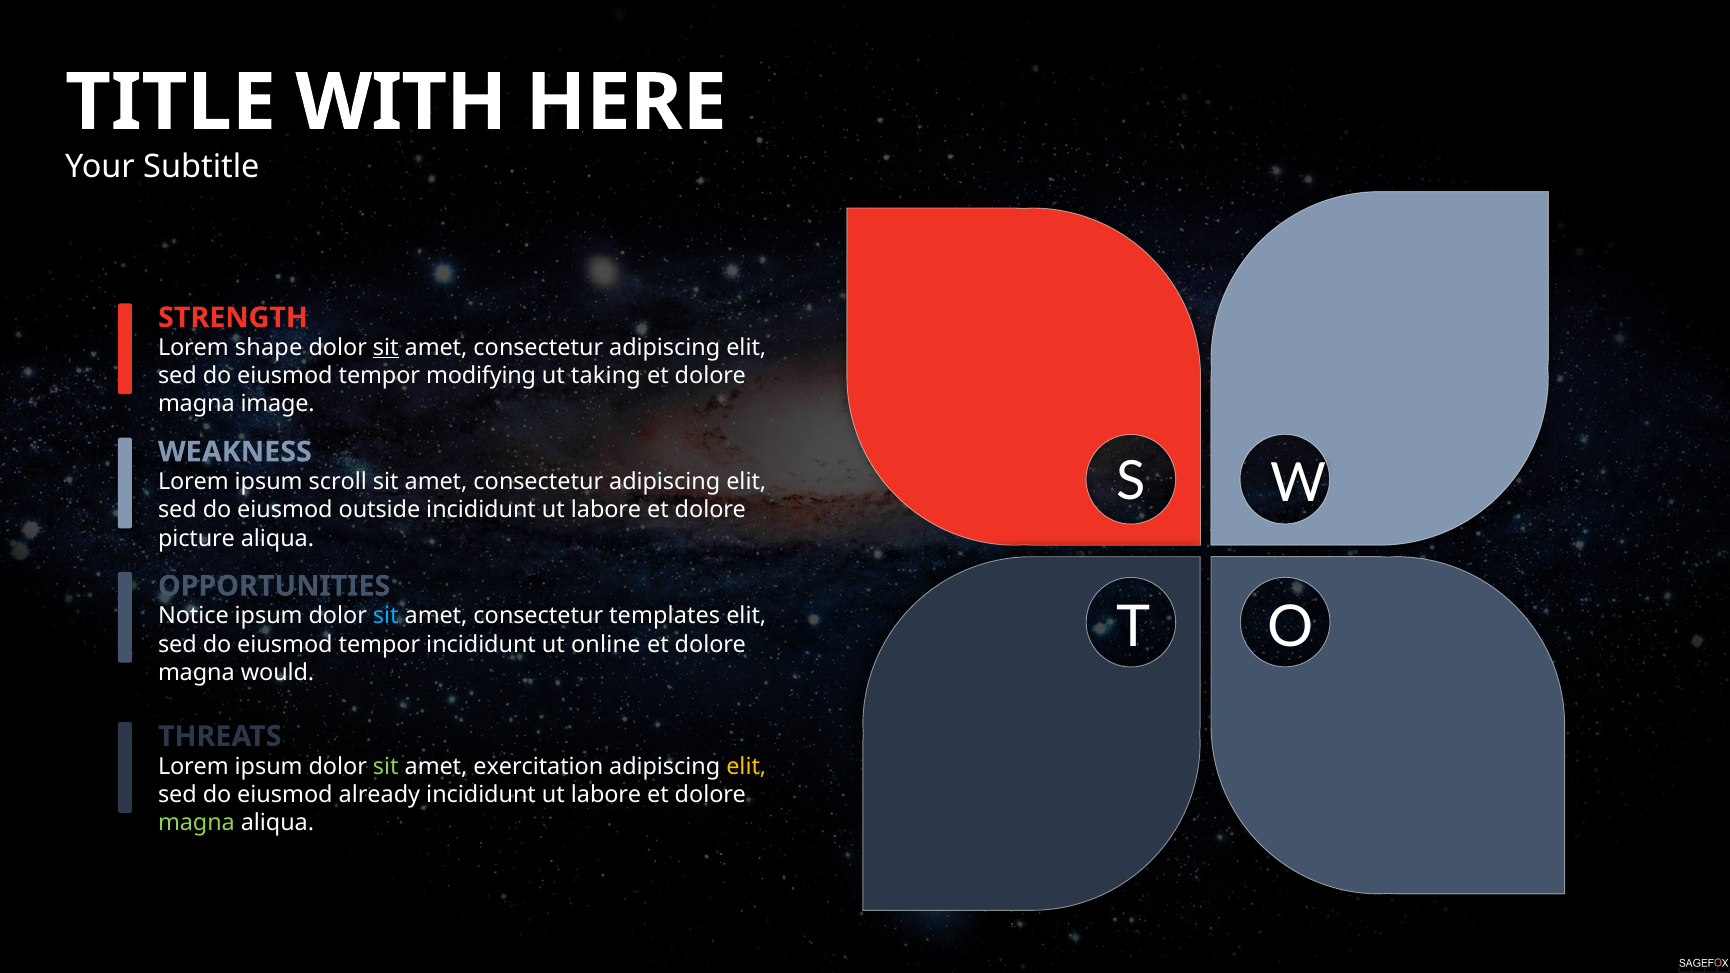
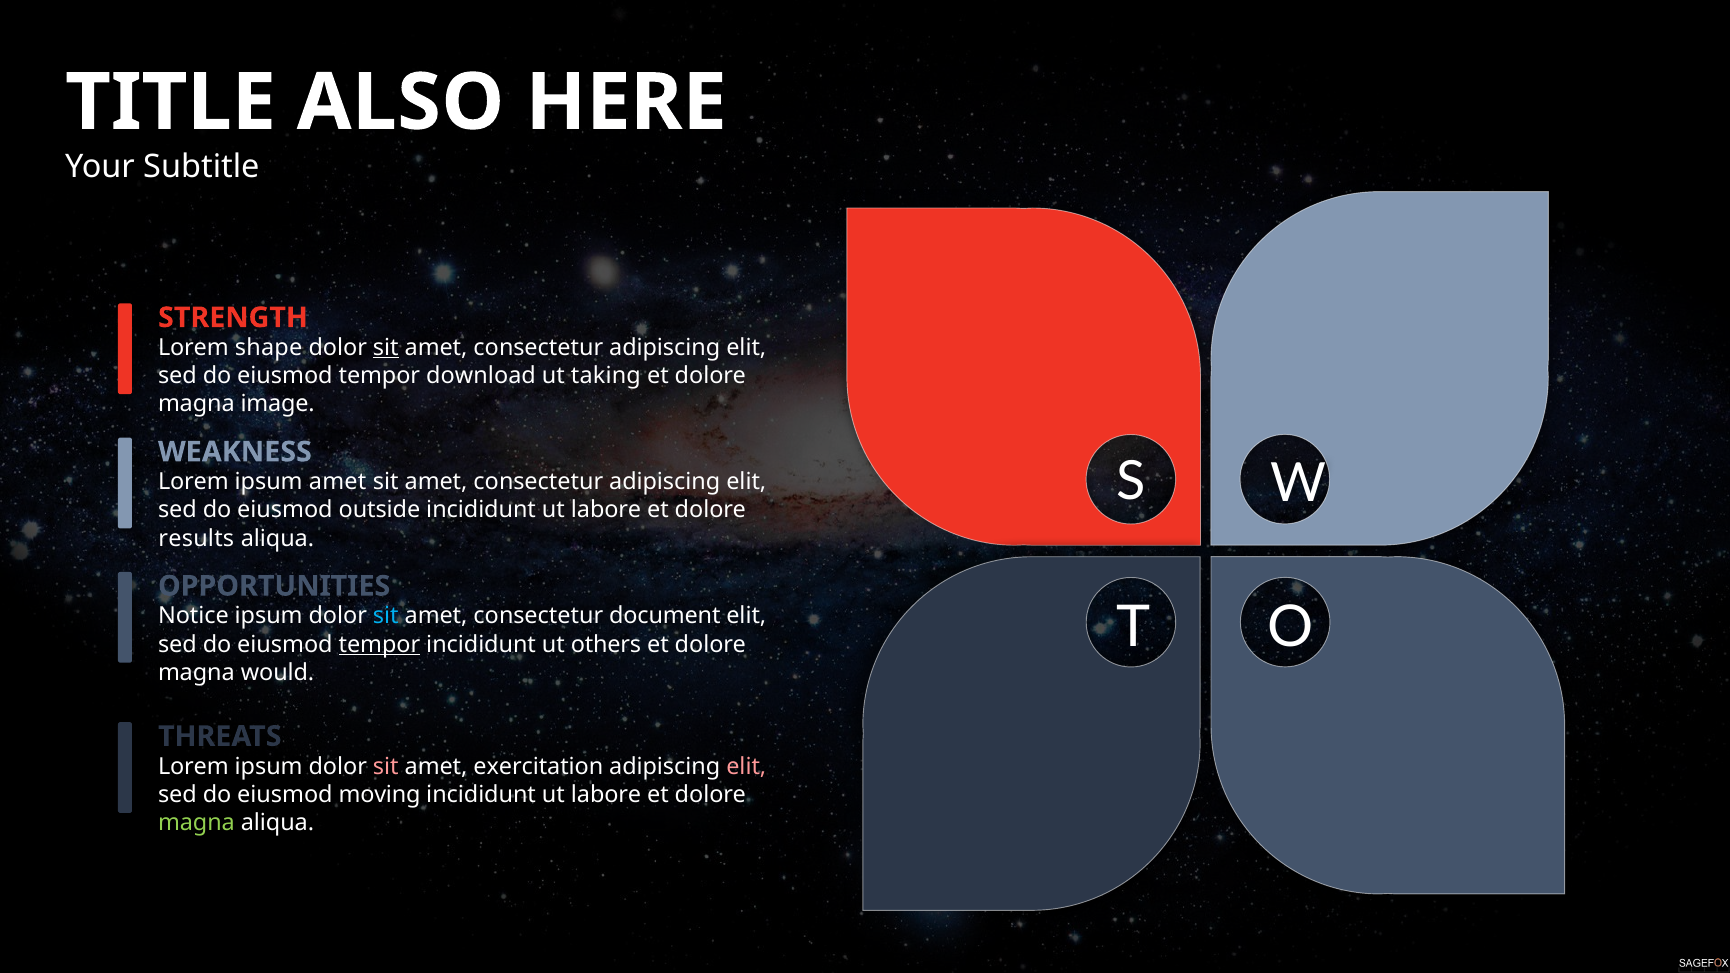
WITH: WITH -> ALSO
modifying: modifying -> download
ipsum scroll: scroll -> amet
picture: picture -> results
templates: templates -> document
tempor at (379, 644) underline: none -> present
online: online -> others
sit at (386, 767) colour: light green -> pink
elit at (746, 767) colour: yellow -> pink
already: already -> moving
